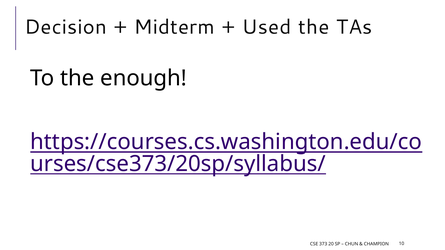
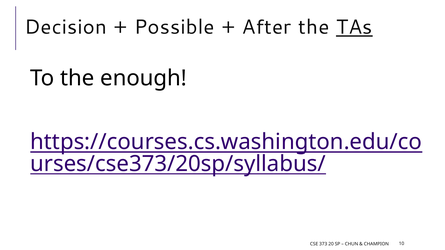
Midterm: Midterm -> Possible
Used: Used -> After
TAs underline: none -> present
